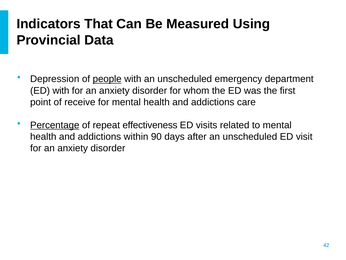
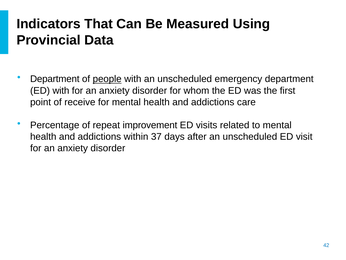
Depression at (55, 79): Depression -> Department
Percentage underline: present -> none
effectiveness: effectiveness -> improvement
90: 90 -> 37
